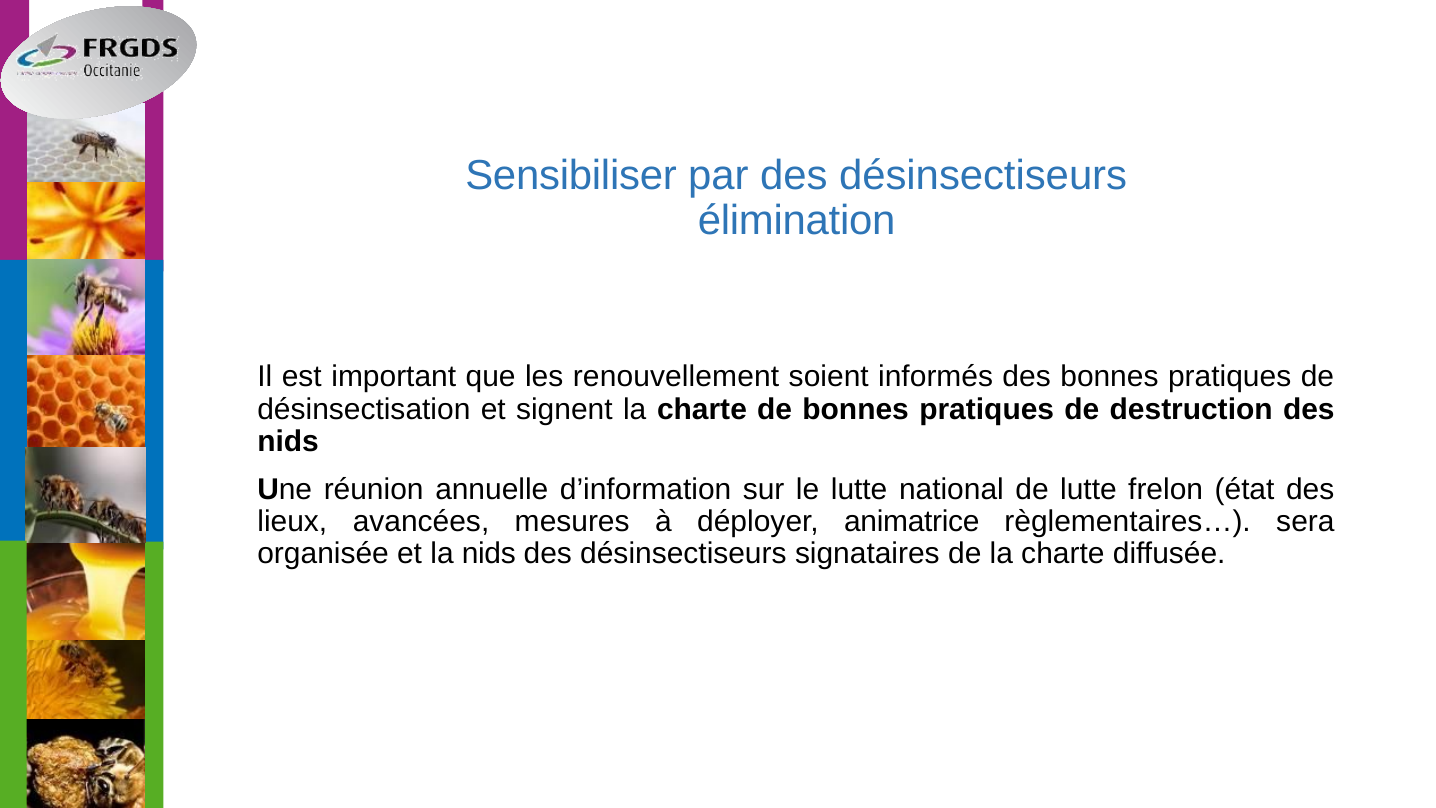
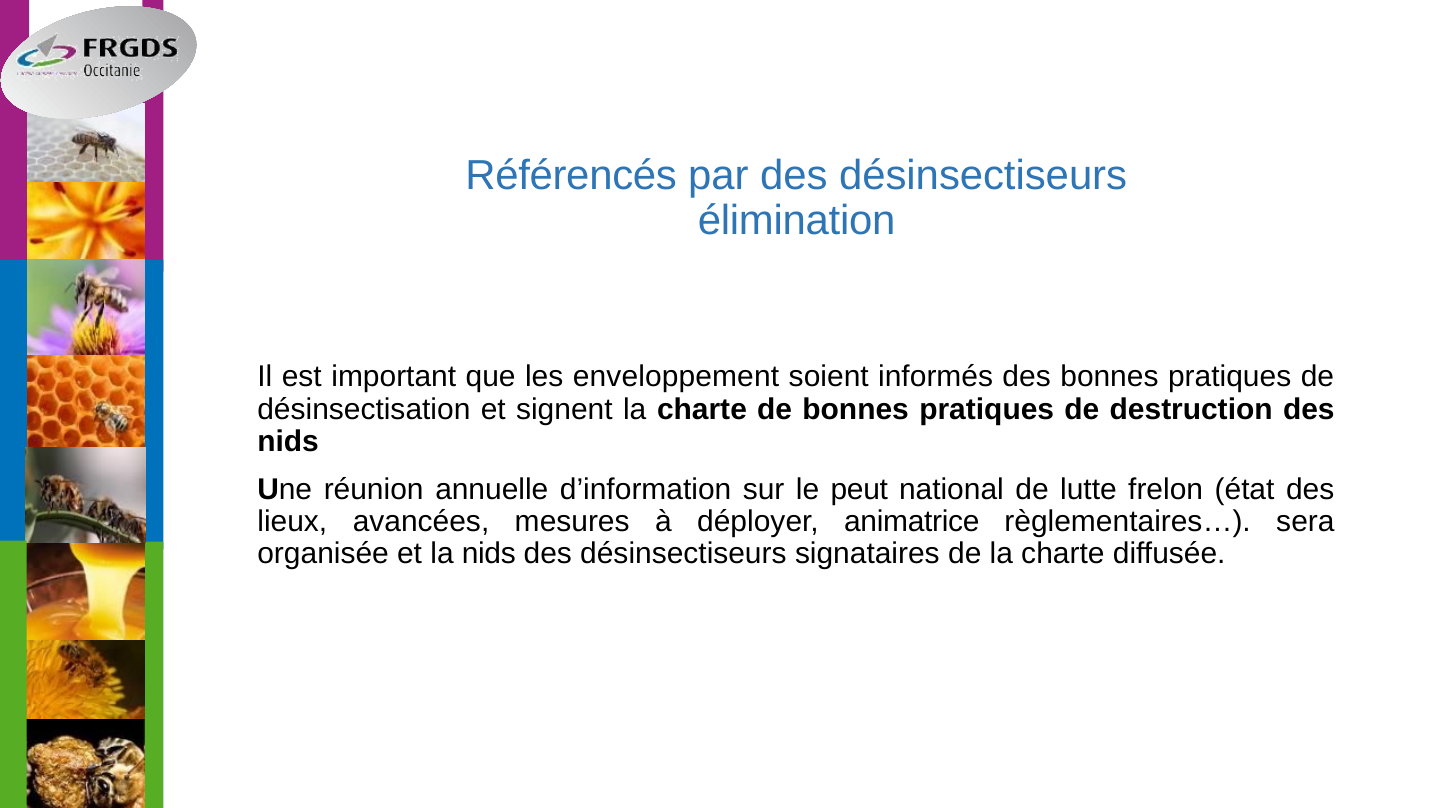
Sensibiliser: Sensibiliser -> Référencés
renouvellement: renouvellement -> enveloppement
le lutte: lutte -> peut
